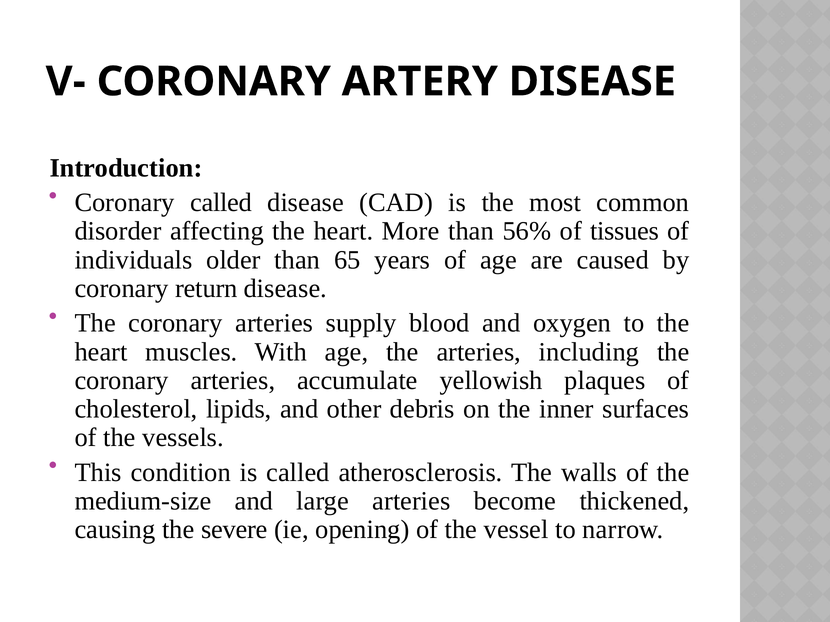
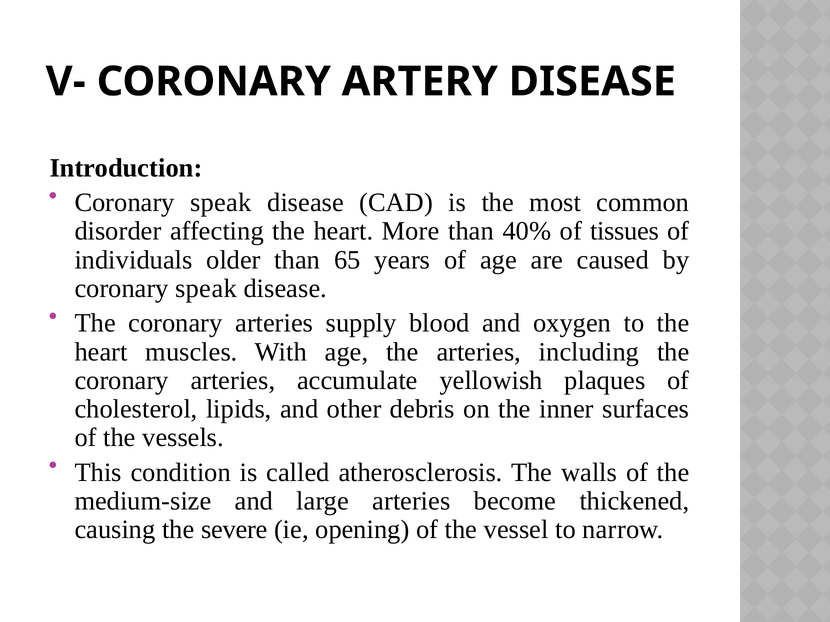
called at (221, 203): called -> speak
56%: 56% -> 40%
return at (206, 289): return -> speak
